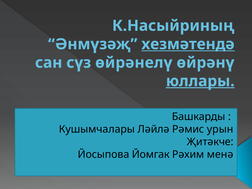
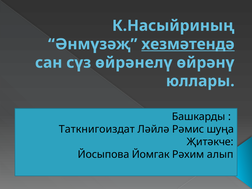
юллары underline: present -> none
Кушымчалары: Кушымчалары -> Таткнигоиздат
урын: урын -> шуңа
менә: менә -> алып
